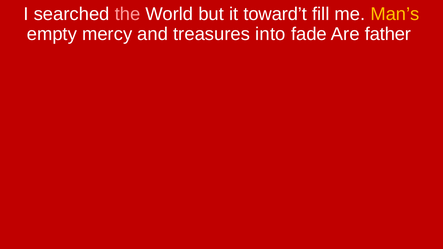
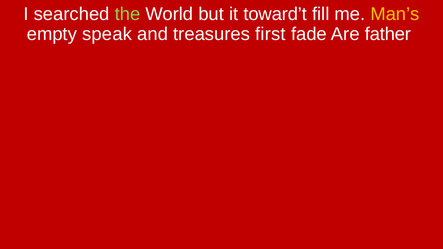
the colour: pink -> light green
mercy: mercy -> speak
into: into -> first
